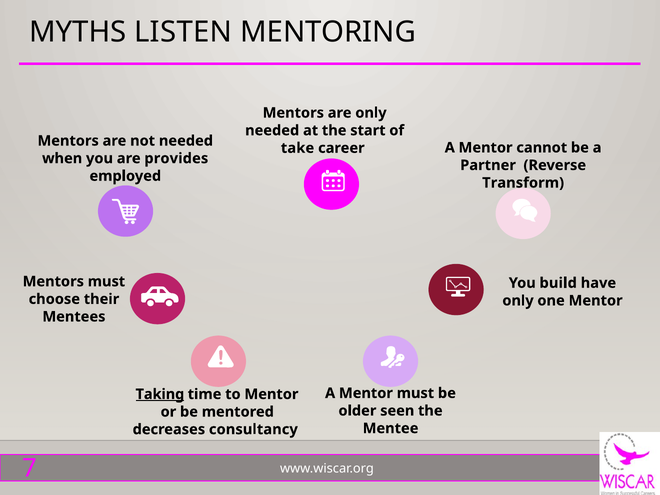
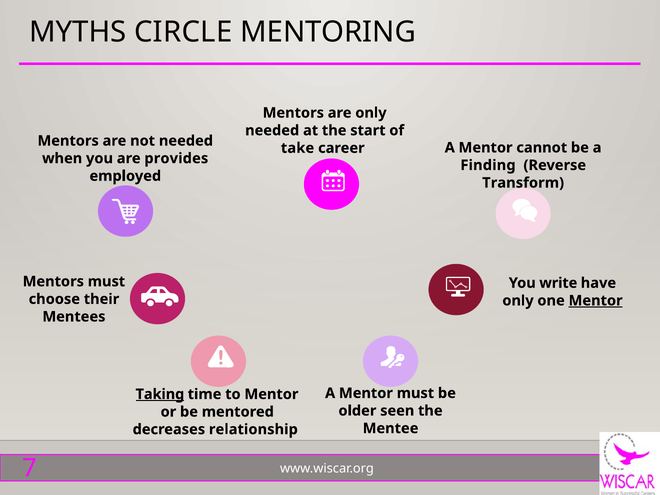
LISTEN: LISTEN -> CIRCLE
Partner: Partner -> Finding
build: build -> write
Mentor at (596, 301) underline: none -> present
consultancy: consultancy -> relationship
